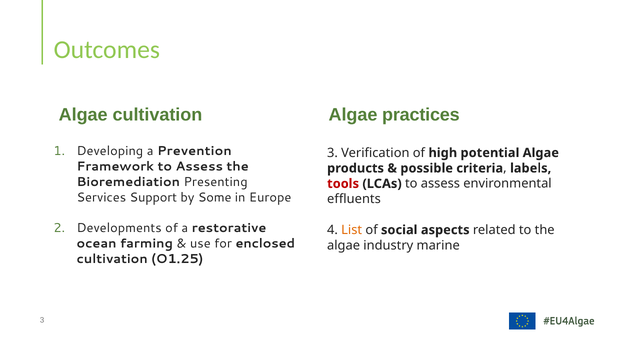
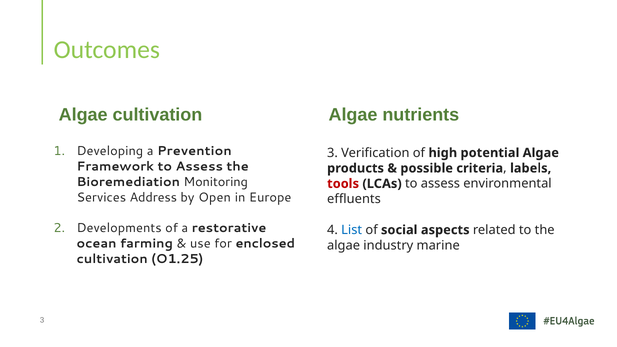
practices: practices -> nutrients
Presenting: Presenting -> Monitoring
Support: Support -> Address
Some: Some -> Open
List colour: orange -> blue
